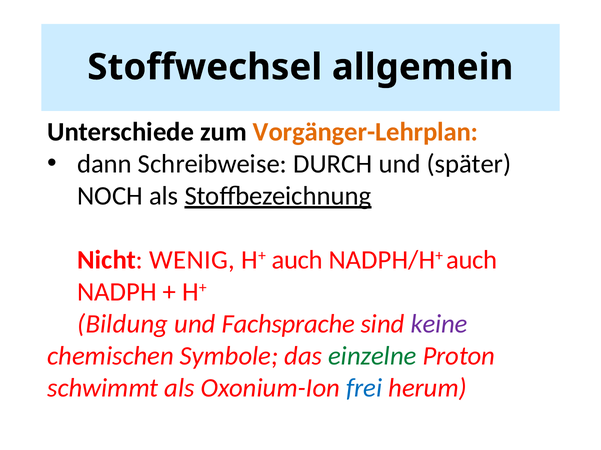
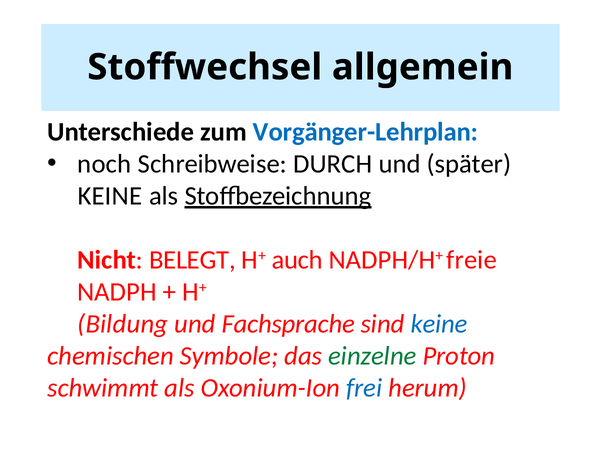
Vorgänger-Lehrplan colour: orange -> blue
dann: dann -> noch
NOCH at (110, 196): NOCH -> KEINE
WENIG: WENIG -> BELEGT
NADPH/H+ auch: auch -> freie
keine at (439, 324) colour: purple -> blue
